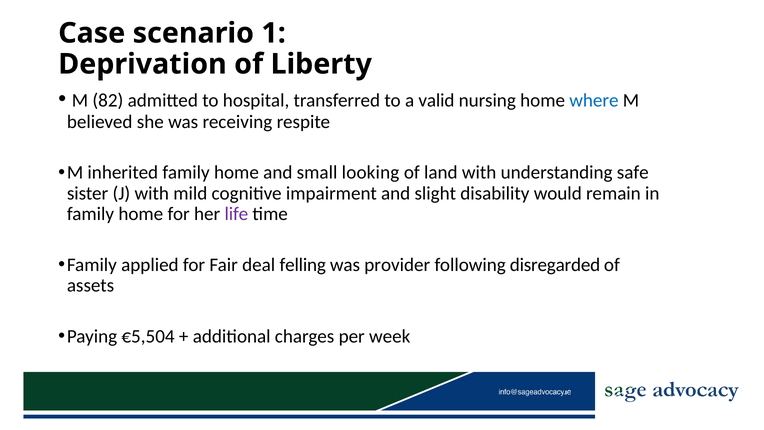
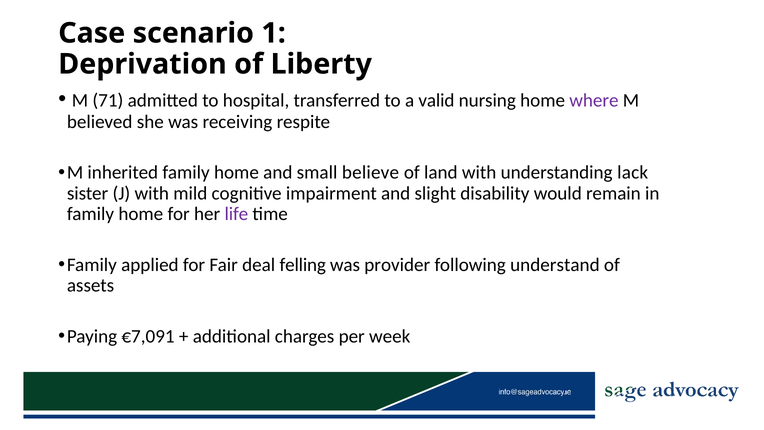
82: 82 -> 71
where colour: blue -> purple
looking: looking -> believe
safe: safe -> lack
disregarded: disregarded -> understand
€5,504: €5,504 -> €7,091
